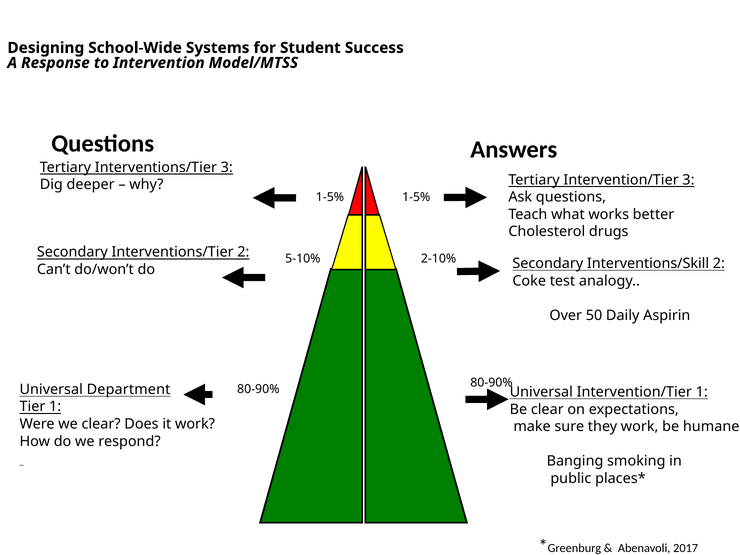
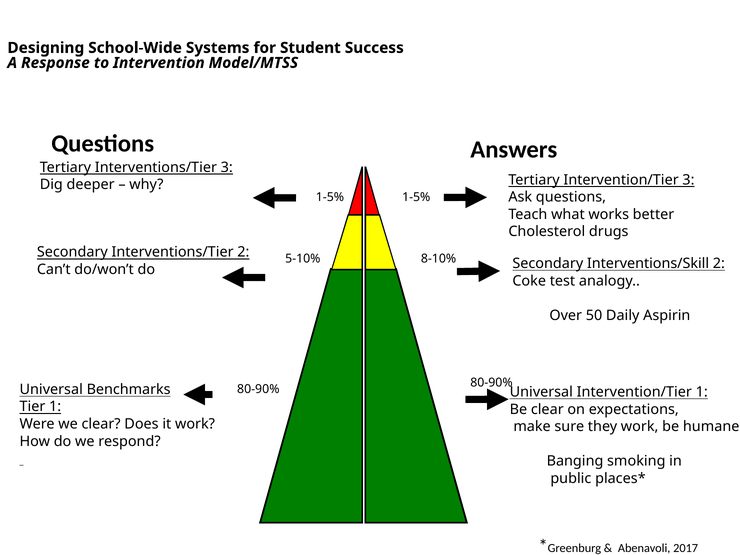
2-10%: 2-10% -> 8-10%
Department: Department -> Benchmarks
